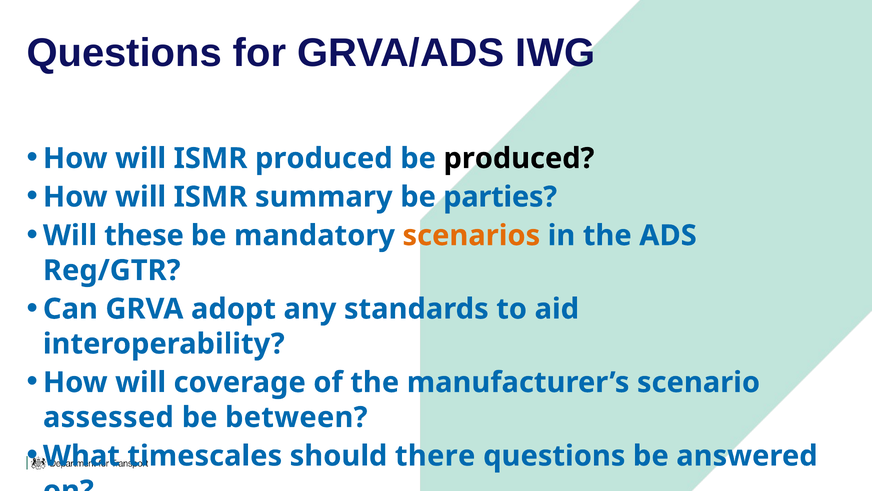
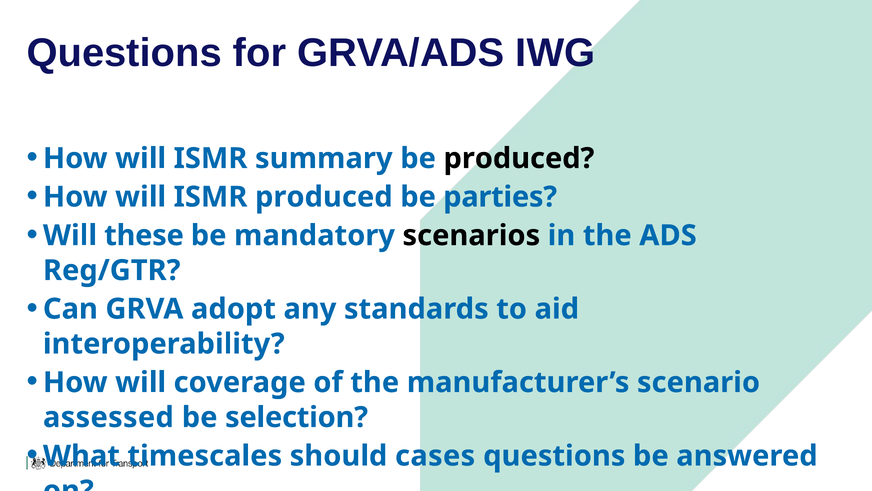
ISMR produced: produced -> summary
ISMR summary: summary -> produced
scenarios colour: orange -> black
between: between -> selection
there: there -> cases
